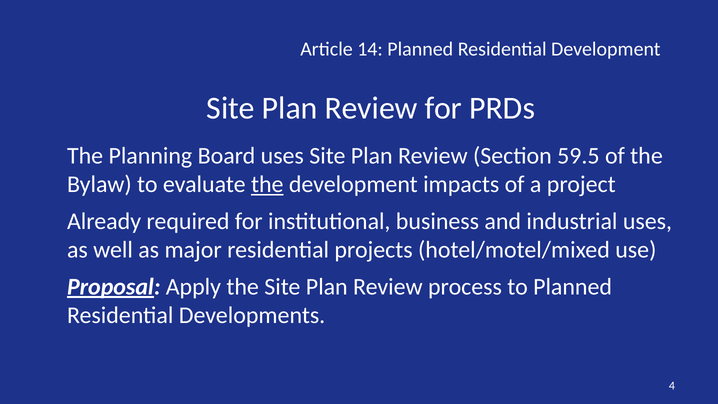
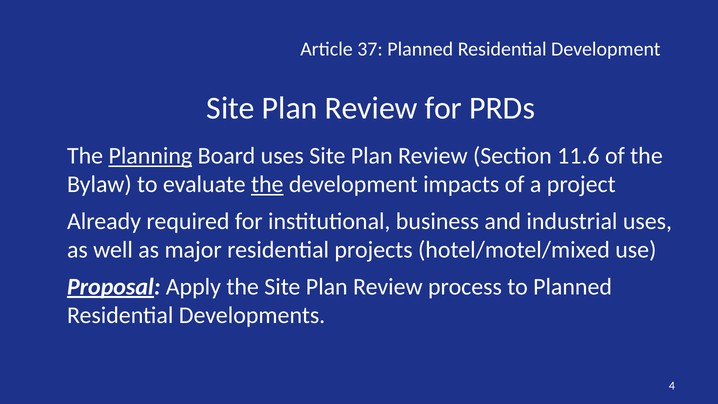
14: 14 -> 37
Planning underline: none -> present
59.5: 59.5 -> 11.6
